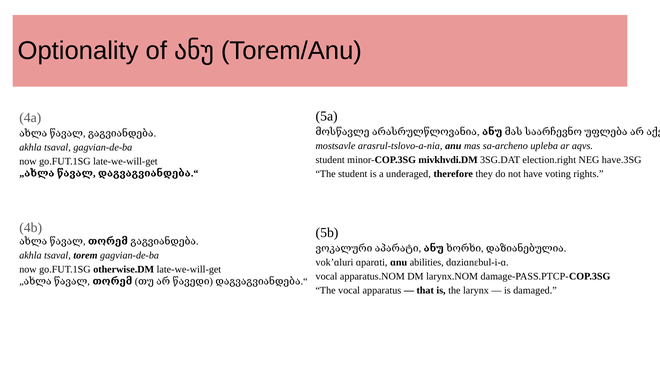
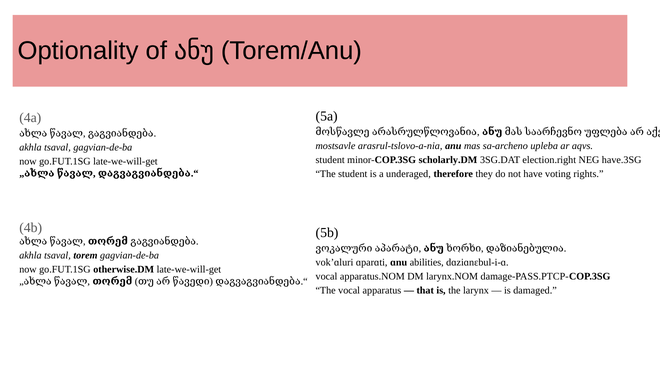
mivkhvdi.DM: mivkhvdi.DM -> scholarly.DM
